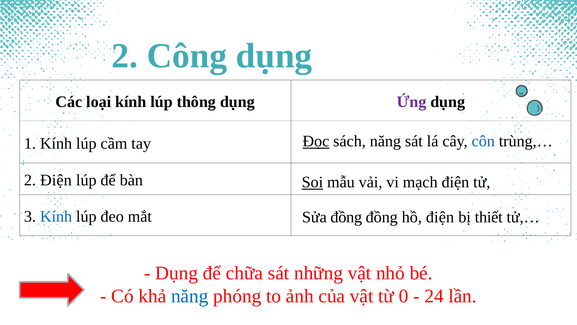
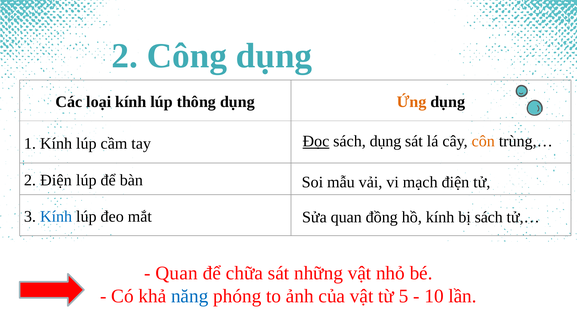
Ứng colour: purple -> orange
sách năng: năng -> dụng
côn colour: blue -> orange
Soi underline: present -> none
Sửa đồng: đồng -> quan
hồ điện: điện -> kính
bị thiết: thiết -> sách
Dụng at (177, 273): Dụng -> Quan
0: 0 -> 5
24: 24 -> 10
